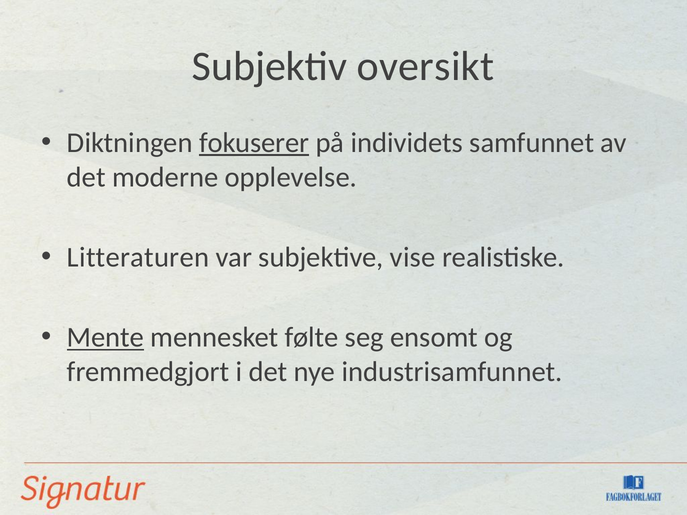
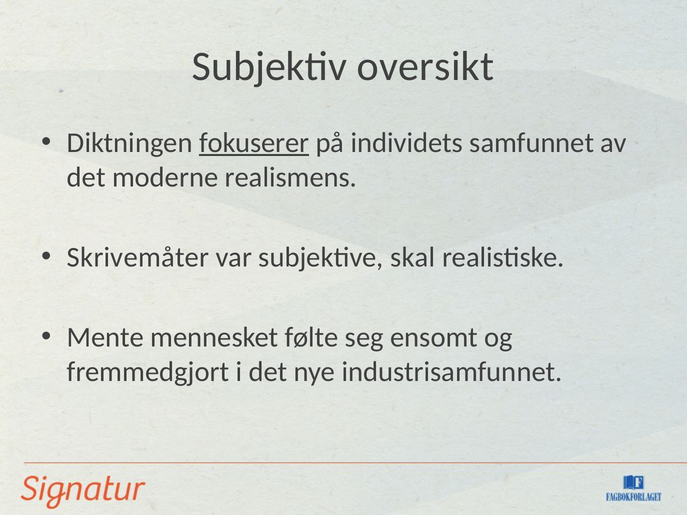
opplevelse: opplevelse -> realismens
Litteraturen: Litteraturen -> Skrivemåter
vise: vise -> skal
Mente underline: present -> none
